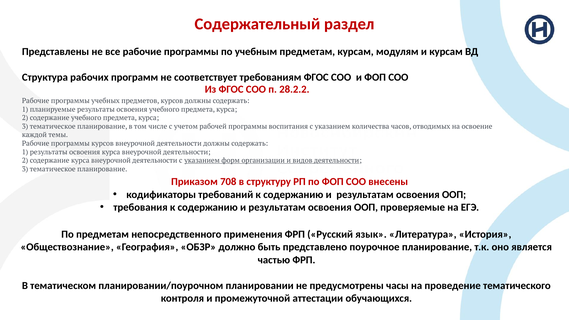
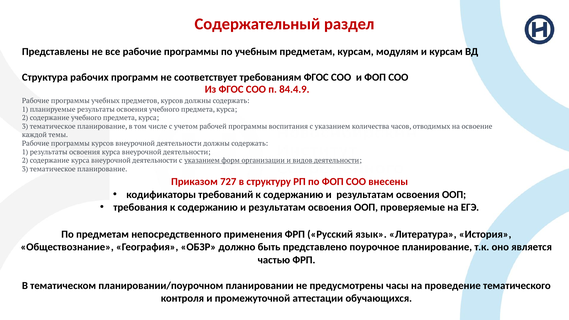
28.2.2: 28.2.2 -> 84.4.9
708: 708 -> 727
